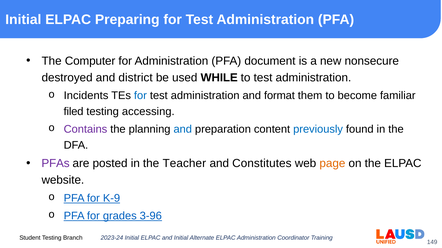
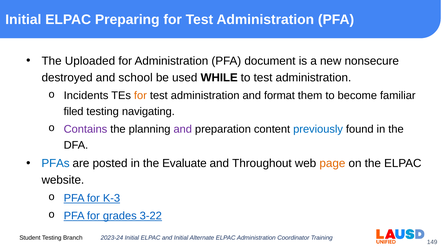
Computer: Computer -> Uploaded
district: district -> school
for at (140, 96) colour: blue -> orange
accessing: accessing -> navigating
and at (183, 130) colour: blue -> purple
PFAs colour: purple -> blue
Teacher: Teacher -> Evaluate
Constitutes: Constitutes -> Throughout
K-9: K-9 -> K-3
3-96: 3-96 -> 3-22
